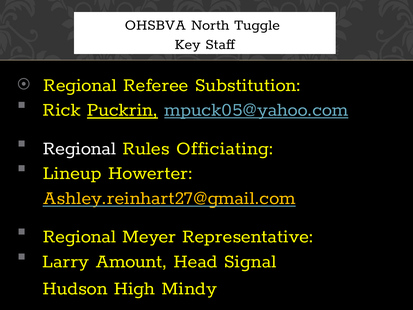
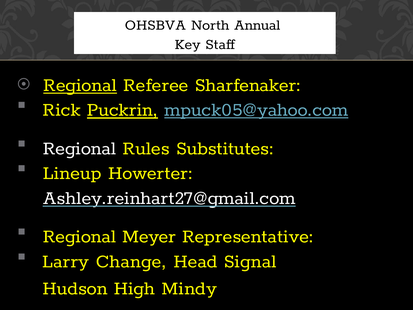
Tuggle: Tuggle -> Annual
Regional at (80, 84) underline: none -> present
Substitution: Substitution -> Sharfenaker
Officiating: Officiating -> Substitutes
Ashley.reinhart27@gmail.com colour: yellow -> white
Amount: Amount -> Change
